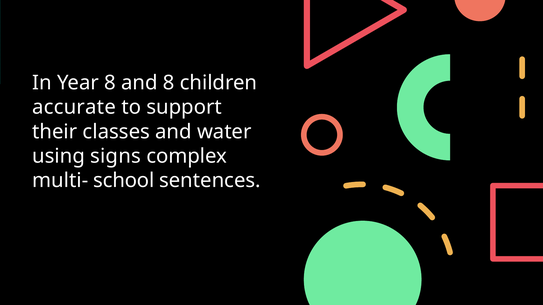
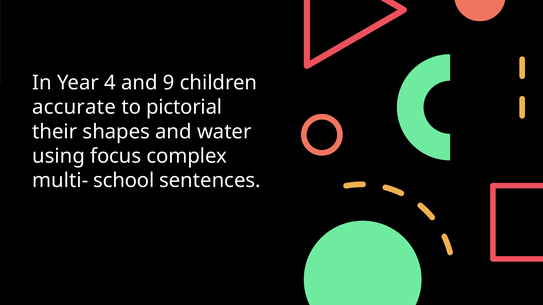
Year 8: 8 -> 4
and 8: 8 -> 9
support: support -> pictorial
classes: classes -> shapes
signs: signs -> focus
